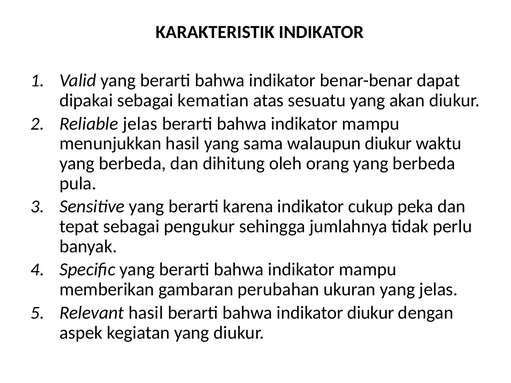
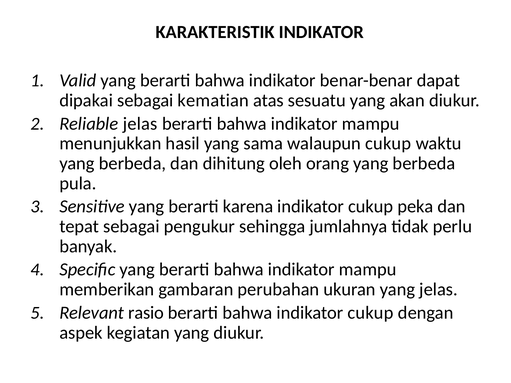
walaupun diukur: diukur -> cukup
Relevant hasil: hasil -> rasio
bahwa indikator diukur: diukur -> cukup
